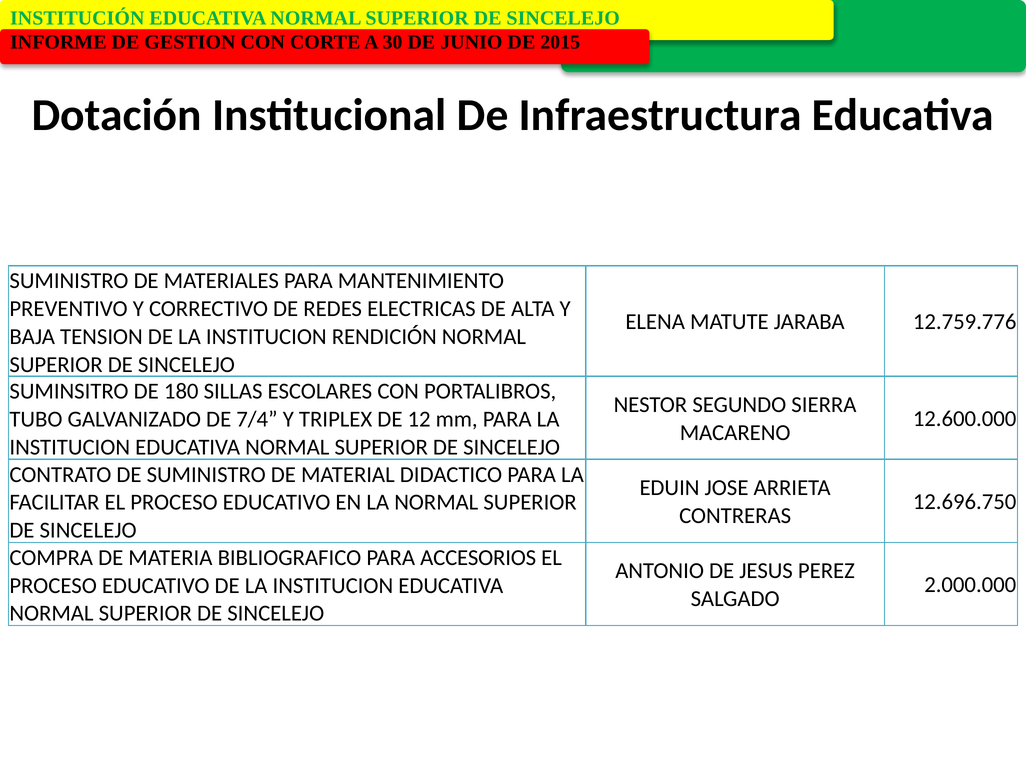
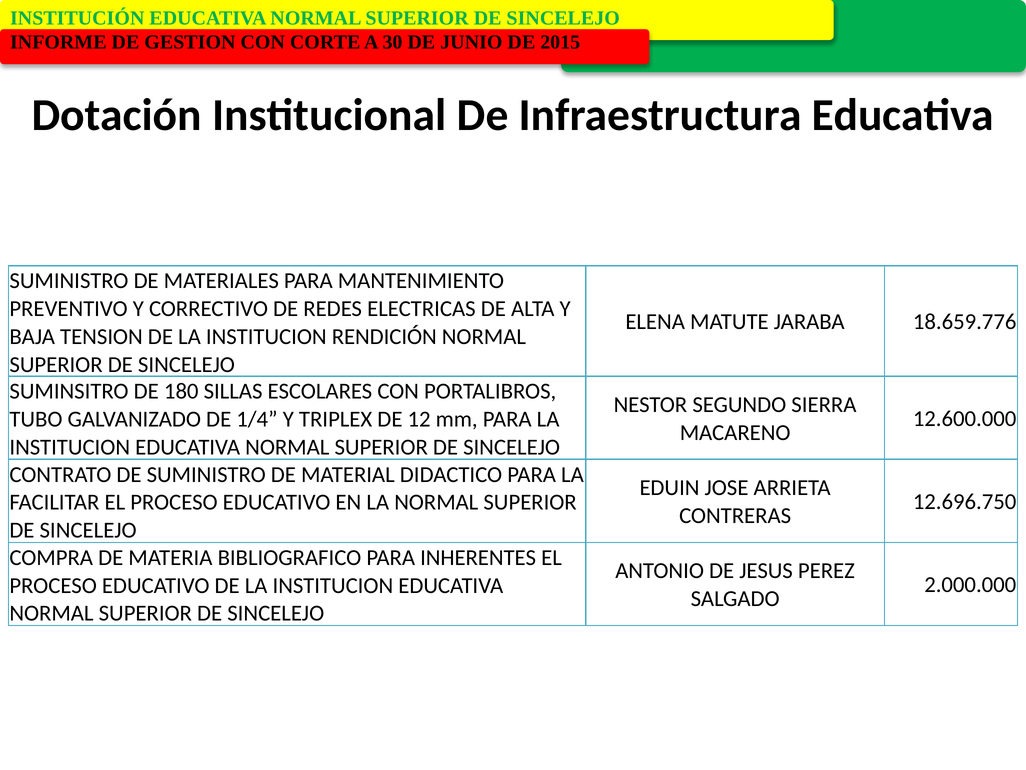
12.759.776: 12.759.776 -> 18.659.776
7/4: 7/4 -> 1/4
ACCESORIOS: ACCESORIOS -> INHERENTES
